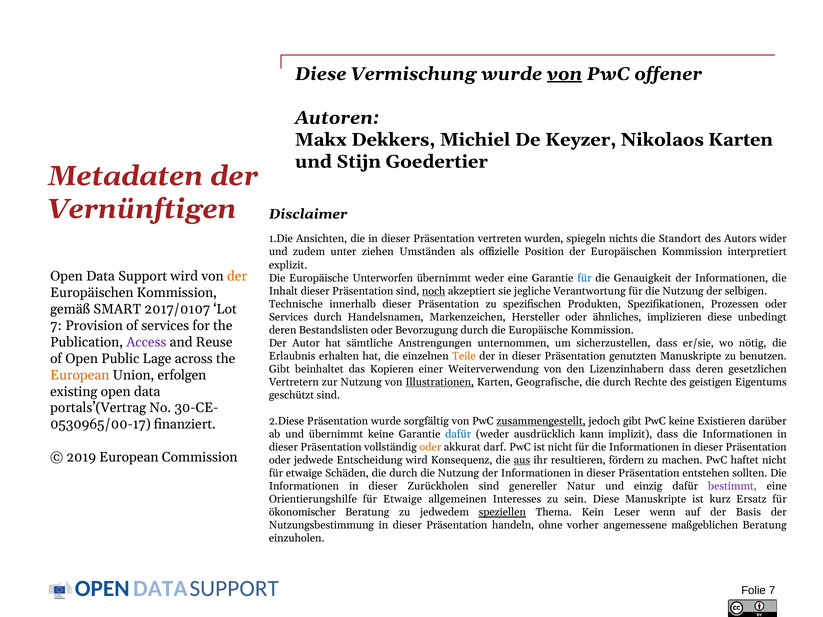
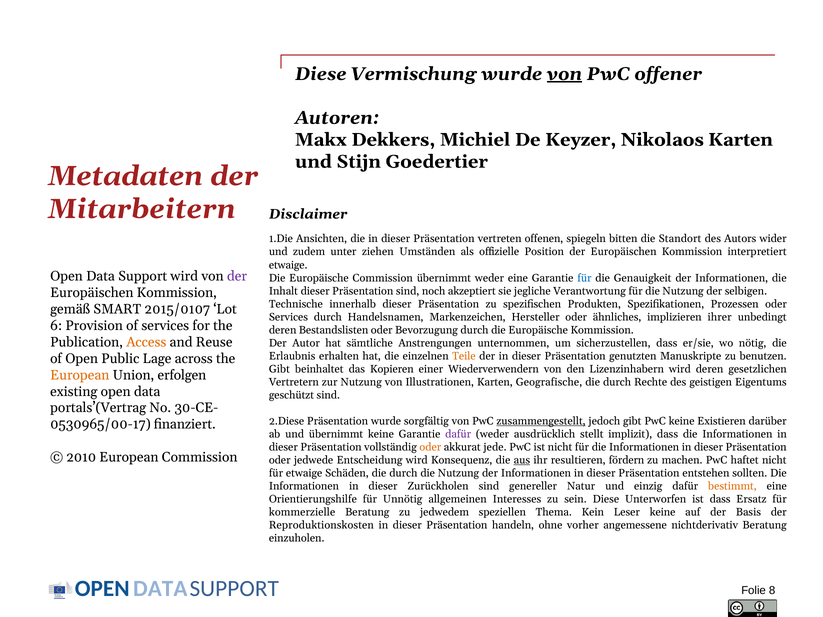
Vernünftigen: Vernünftigen -> Mitarbeitern
wurden: wurden -> offenen
nichts: nichts -> bitten
explizit at (288, 265): explizit -> etwaige
der at (237, 276) colour: orange -> purple
Europäische Unterworfen: Unterworfen -> Commission
noch underline: present -> none
2017/0107: 2017/0107 -> 2015/0107
implizieren diese: diese -> ihrer
7 at (56, 326): 7 -> 6
Access colour: purple -> orange
Weiterverwendung: Weiterverwendung -> Wiederverwendern
Lizenzinhabern dass: dass -> wird
Illustrationen underline: present -> none
dafür at (458, 434) colour: blue -> purple
kann: kann -> stellt
darf: darf -> jede
2019: 2019 -> 2010
bestimmt colour: purple -> orange
Orientierungshilfe für Etwaige: Etwaige -> Unnötig
Diese Manuskripte: Manuskripte -> Unterworfen
ist kurz: kurz -> dass
ökonomischer: ökonomischer -> kommerzielle
speziellen underline: present -> none
Leser wenn: wenn -> keine
Nutzungsbestimmung: Nutzungsbestimmung -> Reproduktionskosten
maßgeblichen: maßgeblichen -> nichtderivativ
Folie 7: 7 -> 8
